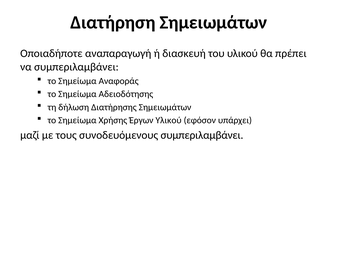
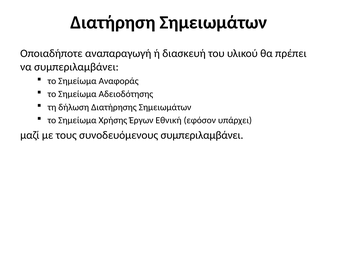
Έργων Υλικού: Υλικού -> Εθνική
